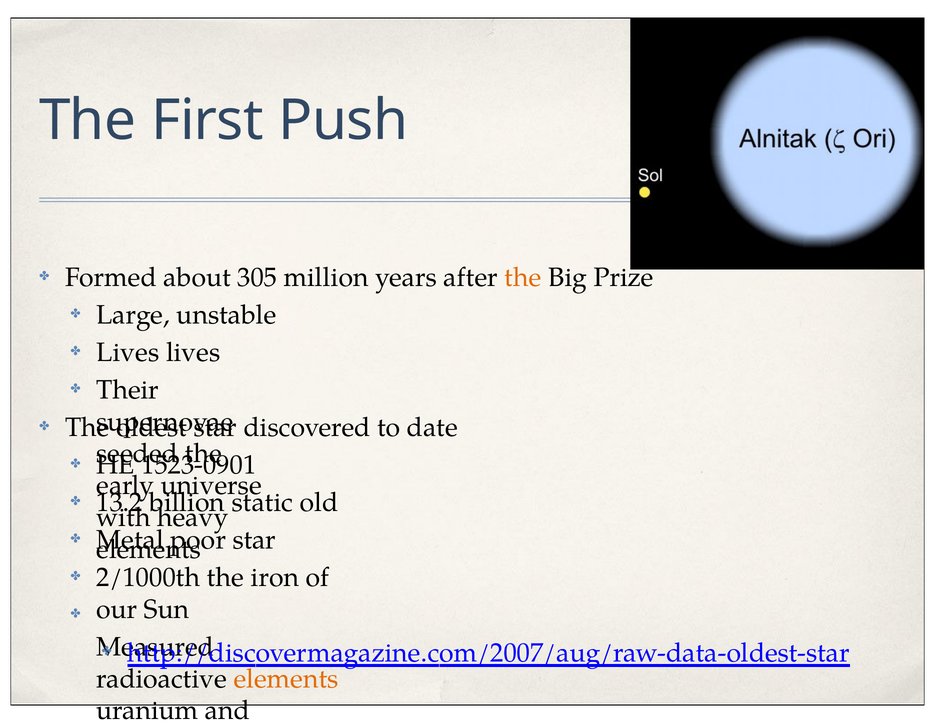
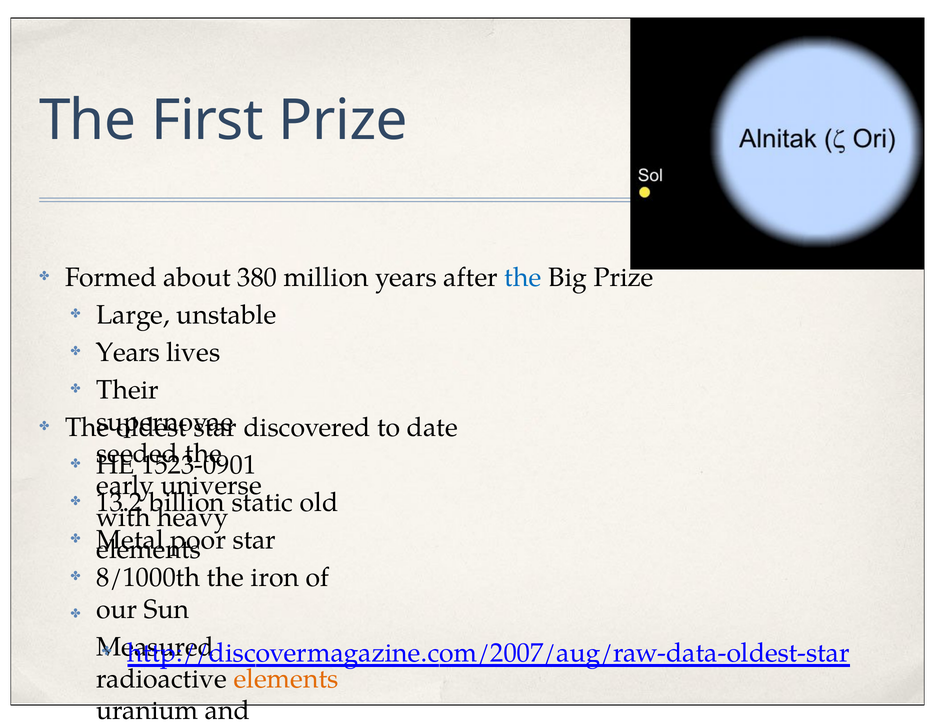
First Push: Push -> Prize
305: 305 -> 380
the at (523, 278) colour: orange -> blue
Lives at (128, 352): Lives -> Years
2/1000th: 2/1000th -> 8/1000th
